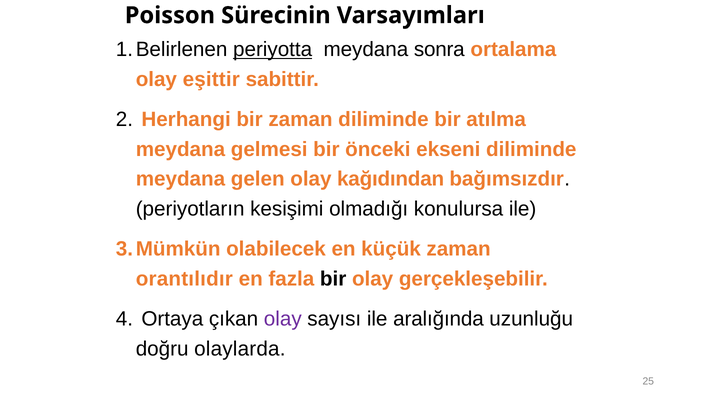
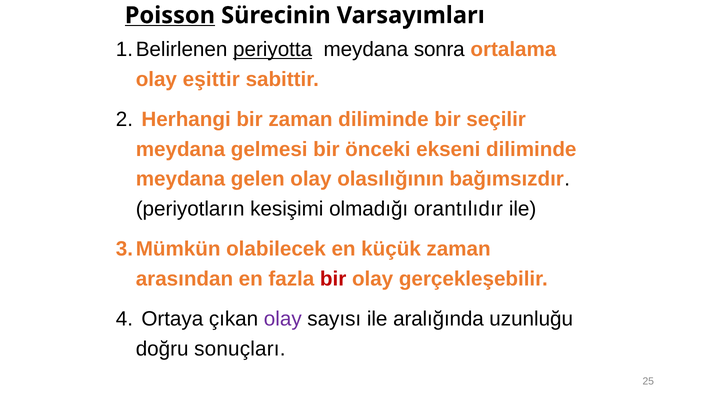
Poisson underline: none -> present
atılma: atılma -> seçilir
kağıdından: kağıdından -> olasılığının
konulursa: konulursa -> orantılıdır
orantılıdır: orantılıdır -> arasından
bir at (333, 278) colour: black -> red
olaylarda: olaylarda -> sonuçları
